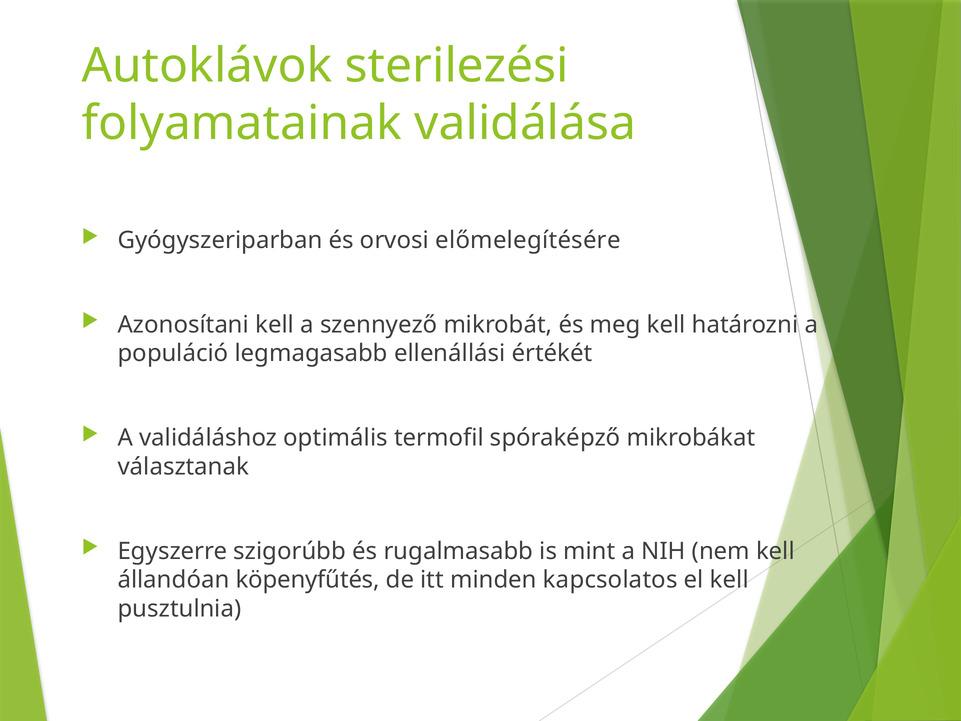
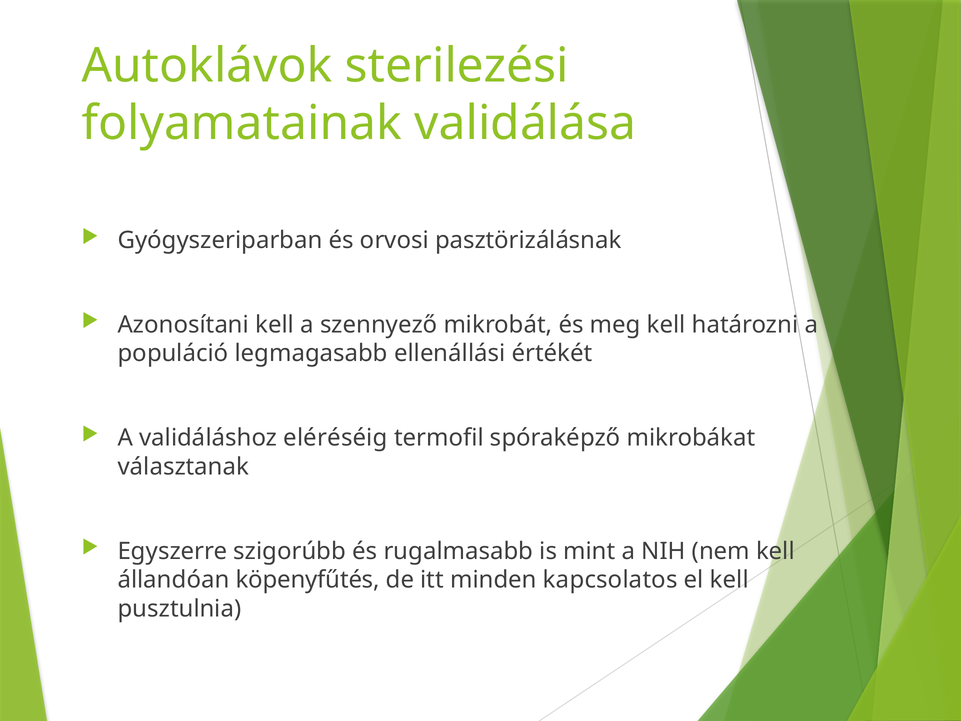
előmelegítésére: előmelegítésére -> pasztörizálásnak
optimális: optimális -> eléréséig
